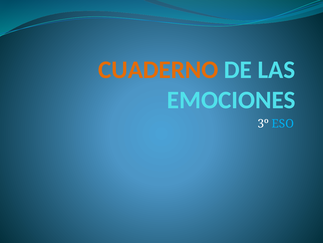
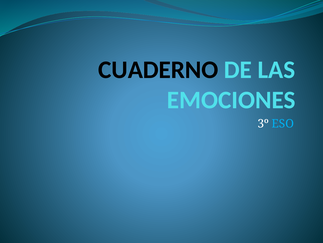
CUADERNO colour: orange -> black
